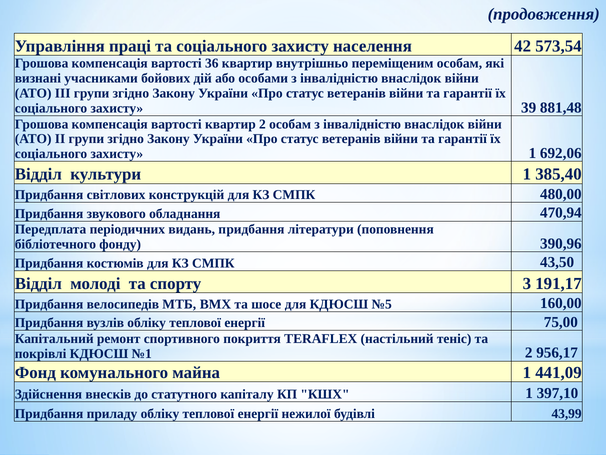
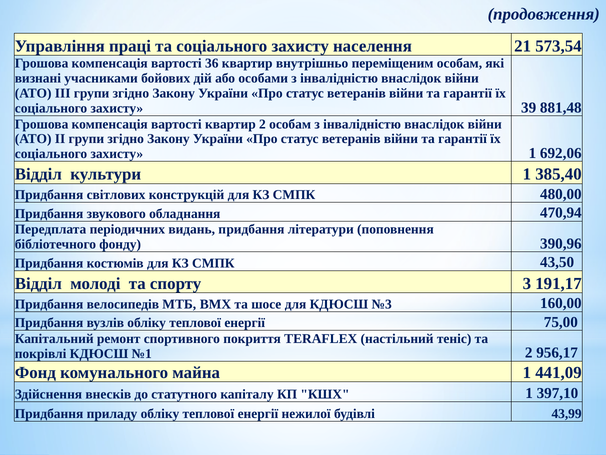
42: 42 -> 21
№5: №5 -> №3
